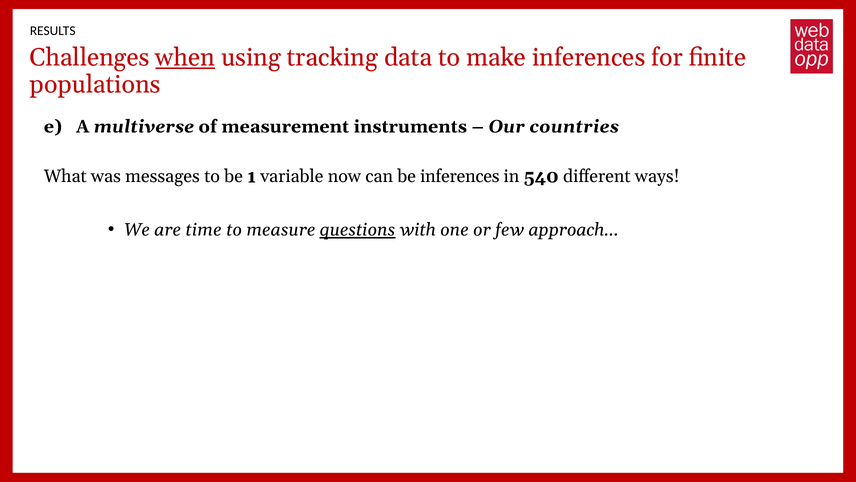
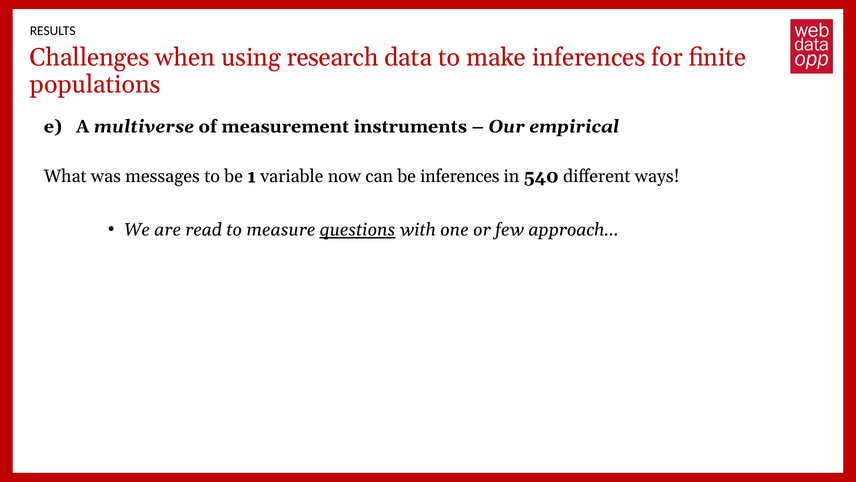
when underline: present -> none
tracking: tracking -> research
countries: countries -> empirical
time: time -> read
